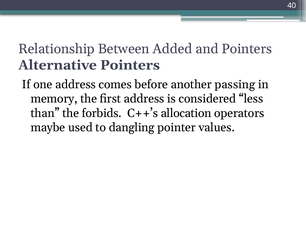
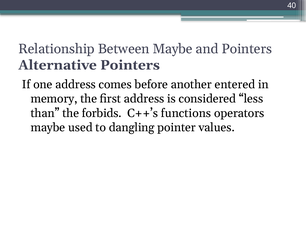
Between Added: Added -> Maybe
passing: passing -> entered
allocation: allocation -> functions
